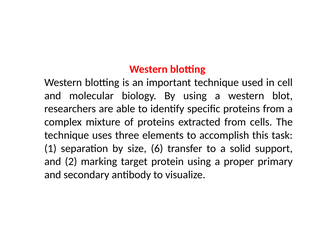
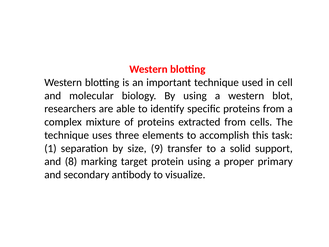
6: 6 -> 9
2: 2 -> 8
